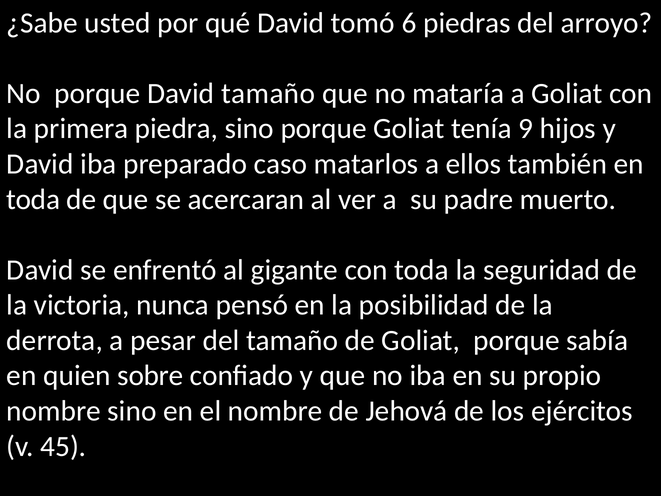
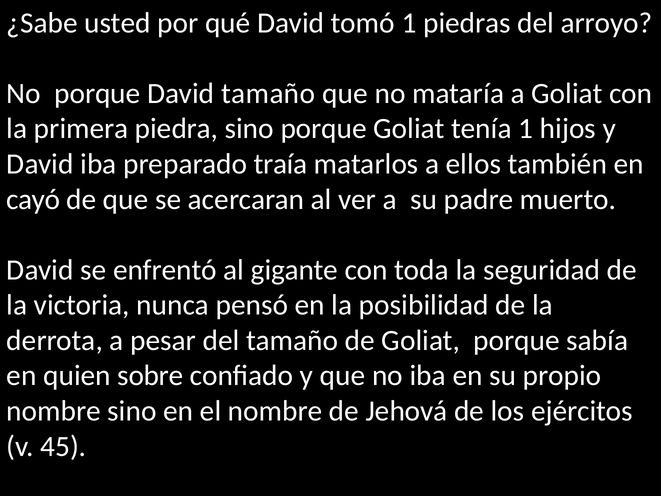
tomó 6: 6 -> 1
tenía 9: 9 -> 1
caso: caso -> traía
toda at (33, 199): toda -> cayó
